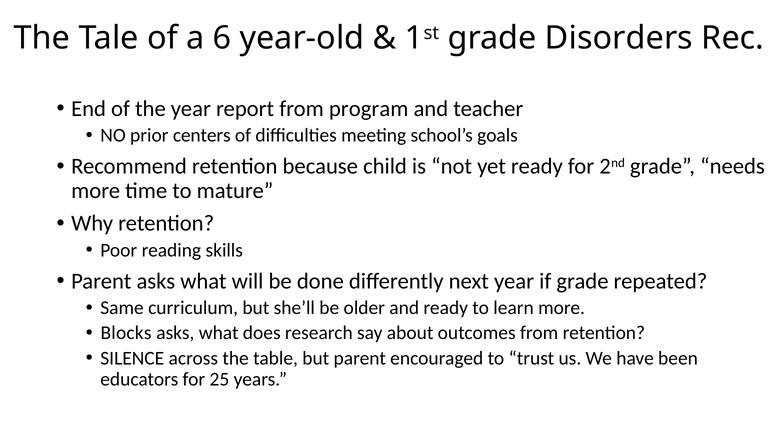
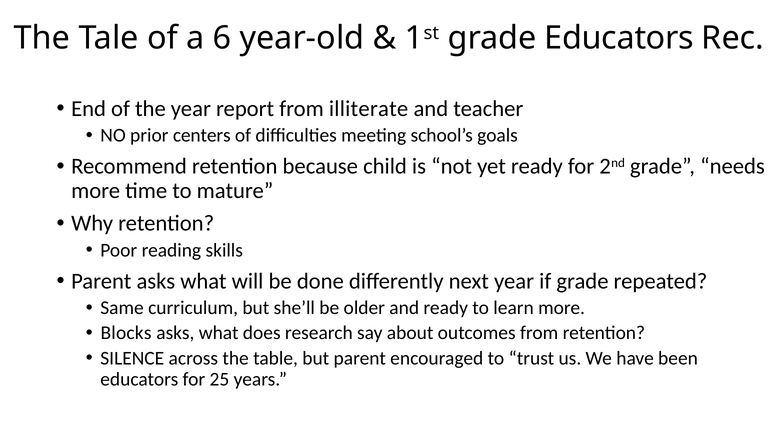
grade Disorders: Disorders -> Educators
program: program -> illiterate
